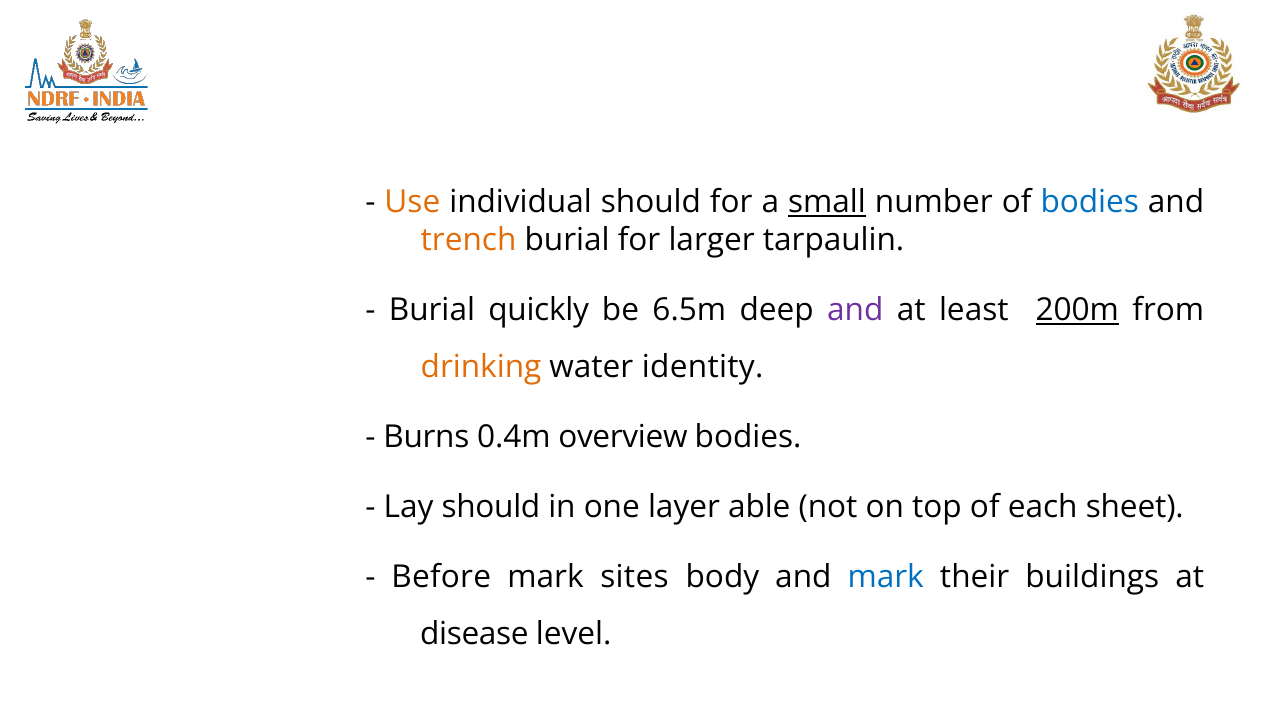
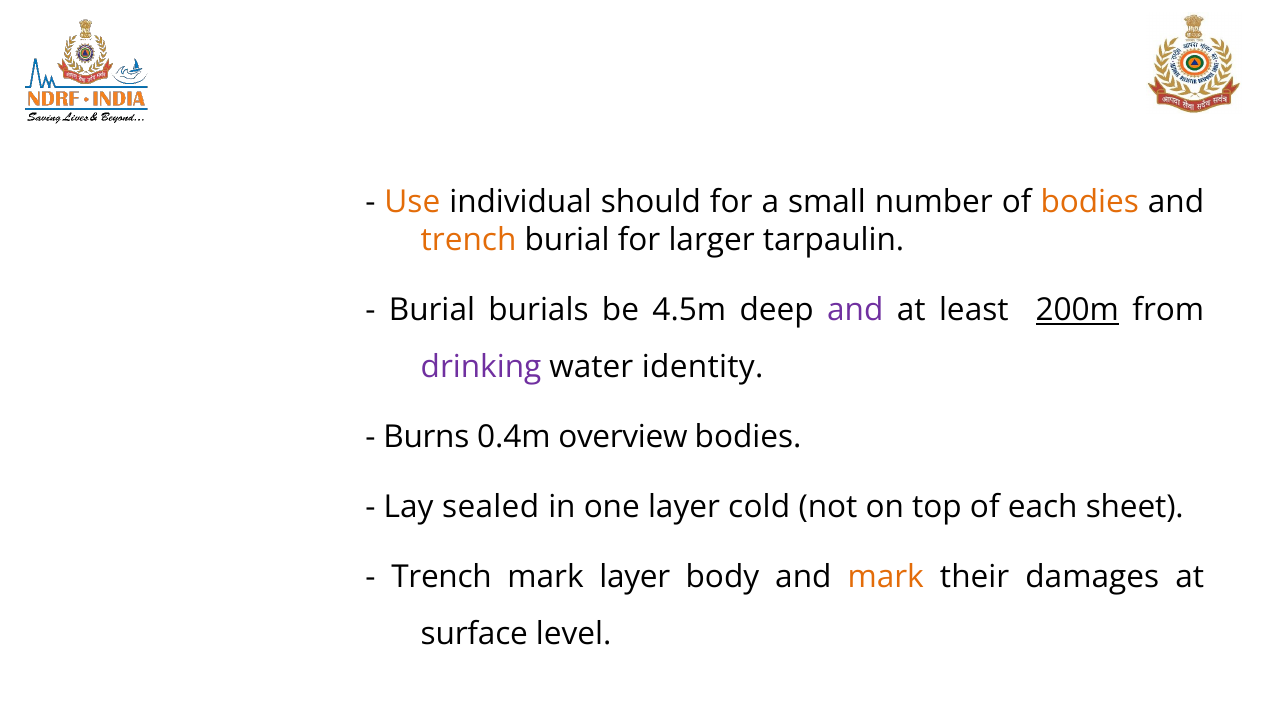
small underline: present -> none
bodies at (1090, 202) colour: blue -> orange
quickly: quickly -> burials
6.5m: 6.5m -> 4.5m
drinking colour: orange -> purple
Lay should: should -> sealed
able: able -> cold
Before at (441, 577): Before -> Trench
mark sites: sites -> layer
mark at (886, 577) colour: blue -> orange
buildings: buildings -> damages
disease: disease -> surface
